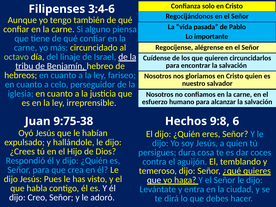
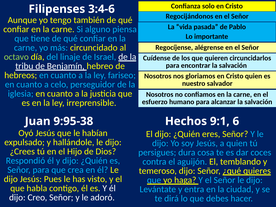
9:75-38: 9:75-38 -> 9:95-38
9:8: 9:8 -> 9:1
que at (154, 180) colour: white -> light blue
